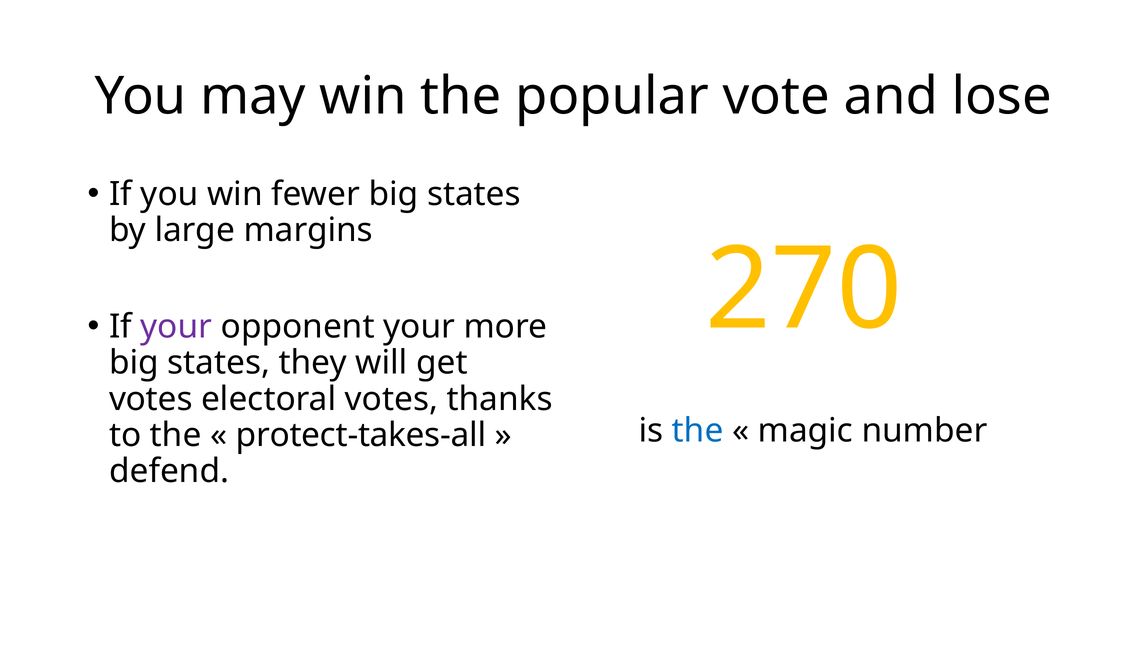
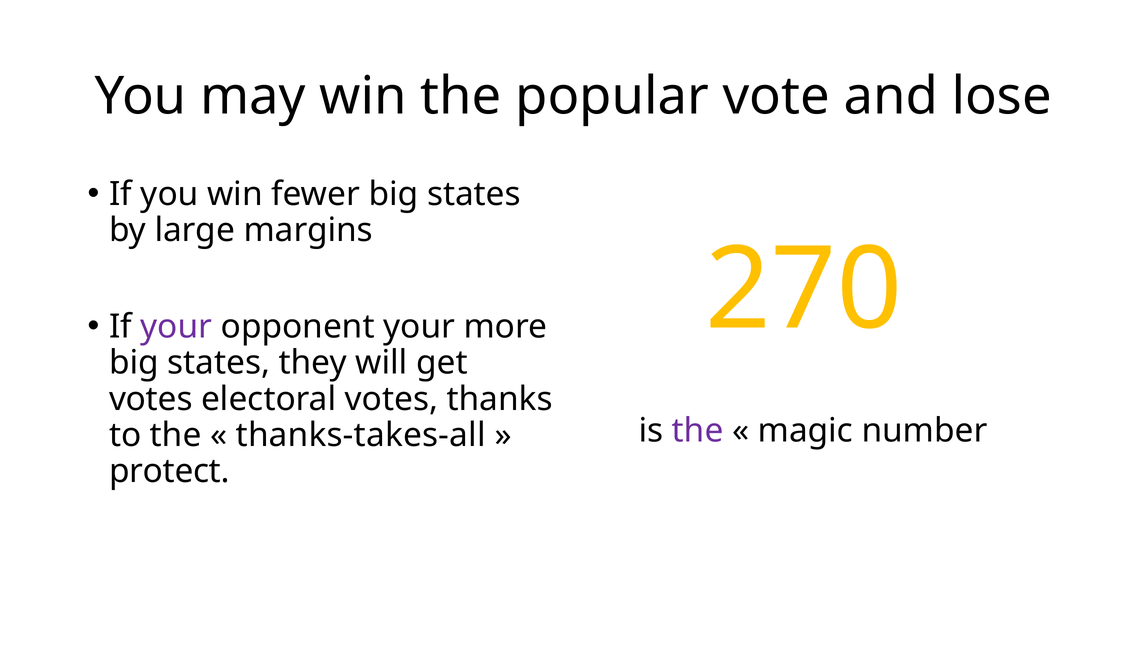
the at (698, 430) colour: blue -> purple
protect-takes-all: protect-takes-all -> thanks-takes-all
defend: defend -> protect
